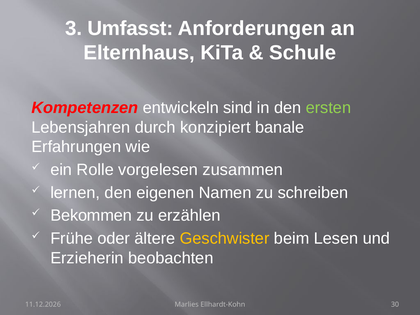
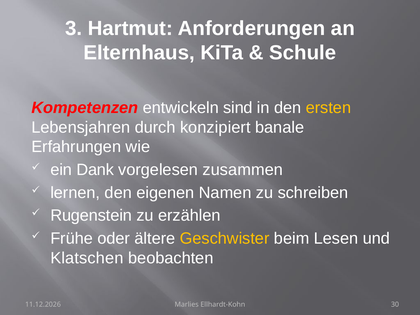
Umfasst: Umfasst -> Hartmut
ersten colour: light green -> yellow
Rolle: Rolle -> Dank
Bekommen: Bekommen -> Rugenstein
Erzieherin: Erzieherin -> Klatschen
